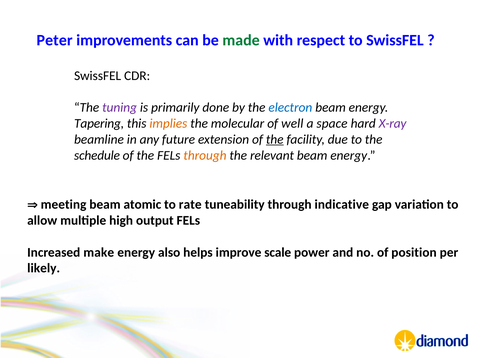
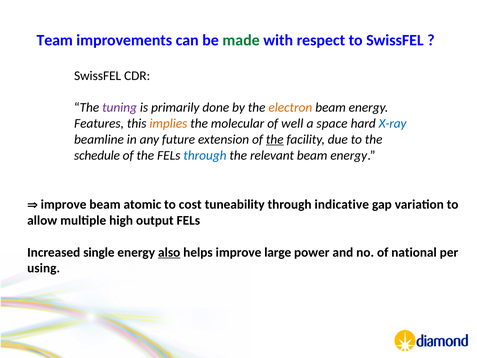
Peter: Peter -> Team
electron colour: blue -> orange
Tapering: Tapering -> Features
X-ray colour: purple -> blue
through at (205, 155) colour: orange -> blue
meeting at (64, 204): meeting -> improve
rate: rate -> cost
make: make -> single
also underline: none -> present
scale: scale -> large
position: position -> national
likely: likely -> using
